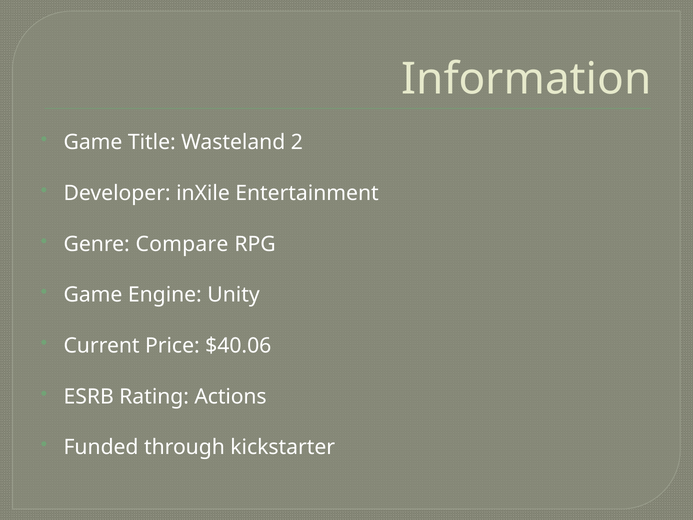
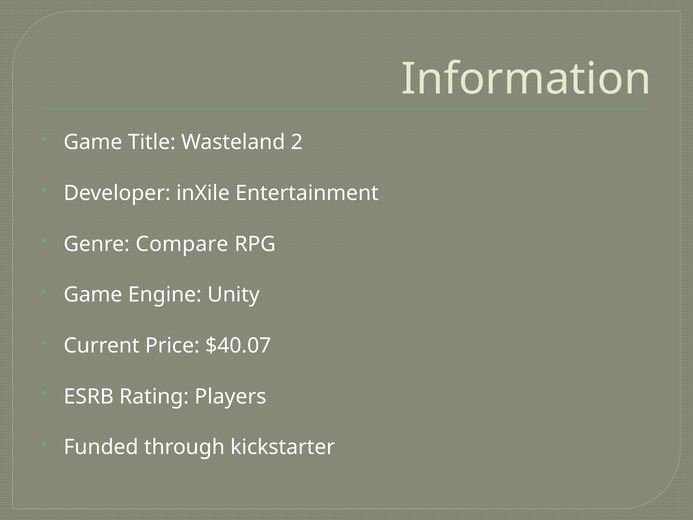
$40.06: $40.06 -> $40.07
Actions: Actions -> Players
